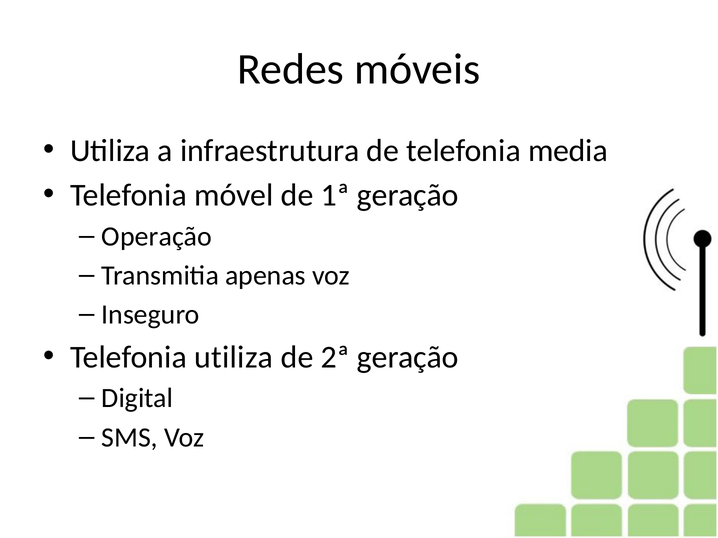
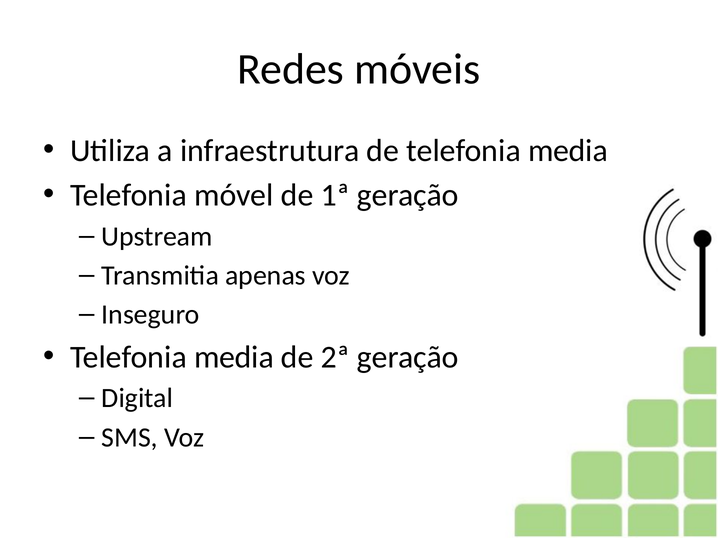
Operação: Operação -> Upstream
utiliza at (234, 357): utiliza -> media
